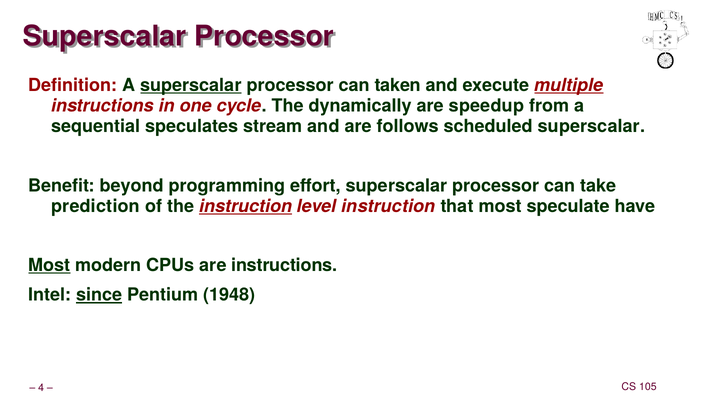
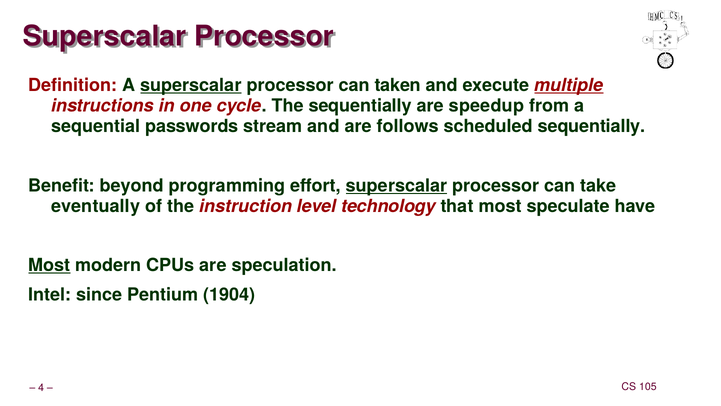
The dynamically: dynamically -> sequentially
speculates: speculates -> passwords
scheduled superscalar: superscalar -> sequentially
superscalar at (397, 185) underline: none -> present
prediction: prediction -> eventually
instruction at (246, 206) underline: present -> none
level instruction: instruction -> technology
are instructions: instructions -> speculation
since underline: present -> none
1948: 1948 -> 1904
